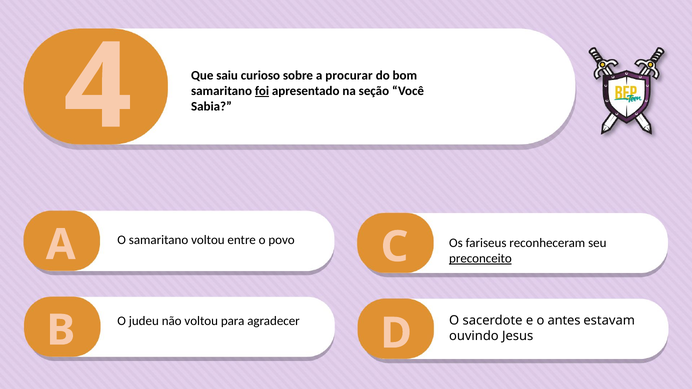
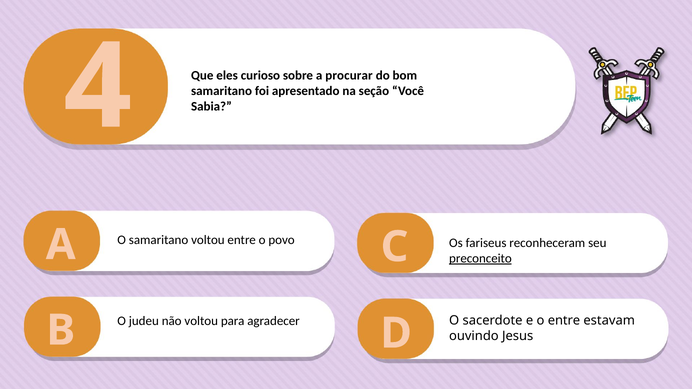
saiu: saiu -> eles
foi underline: present -> none
o antes: antes -> entre
